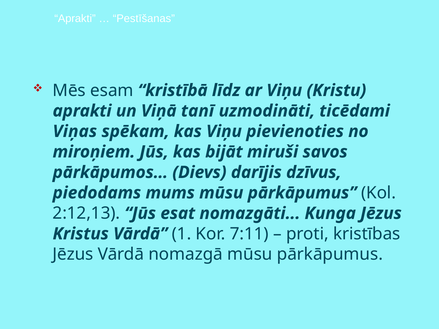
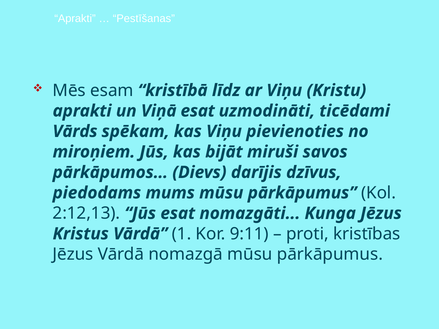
Viņā tanī: tanī -> esat
Viņas: Viņas -> Vārds
7:11: 7:11 -> 9:11
